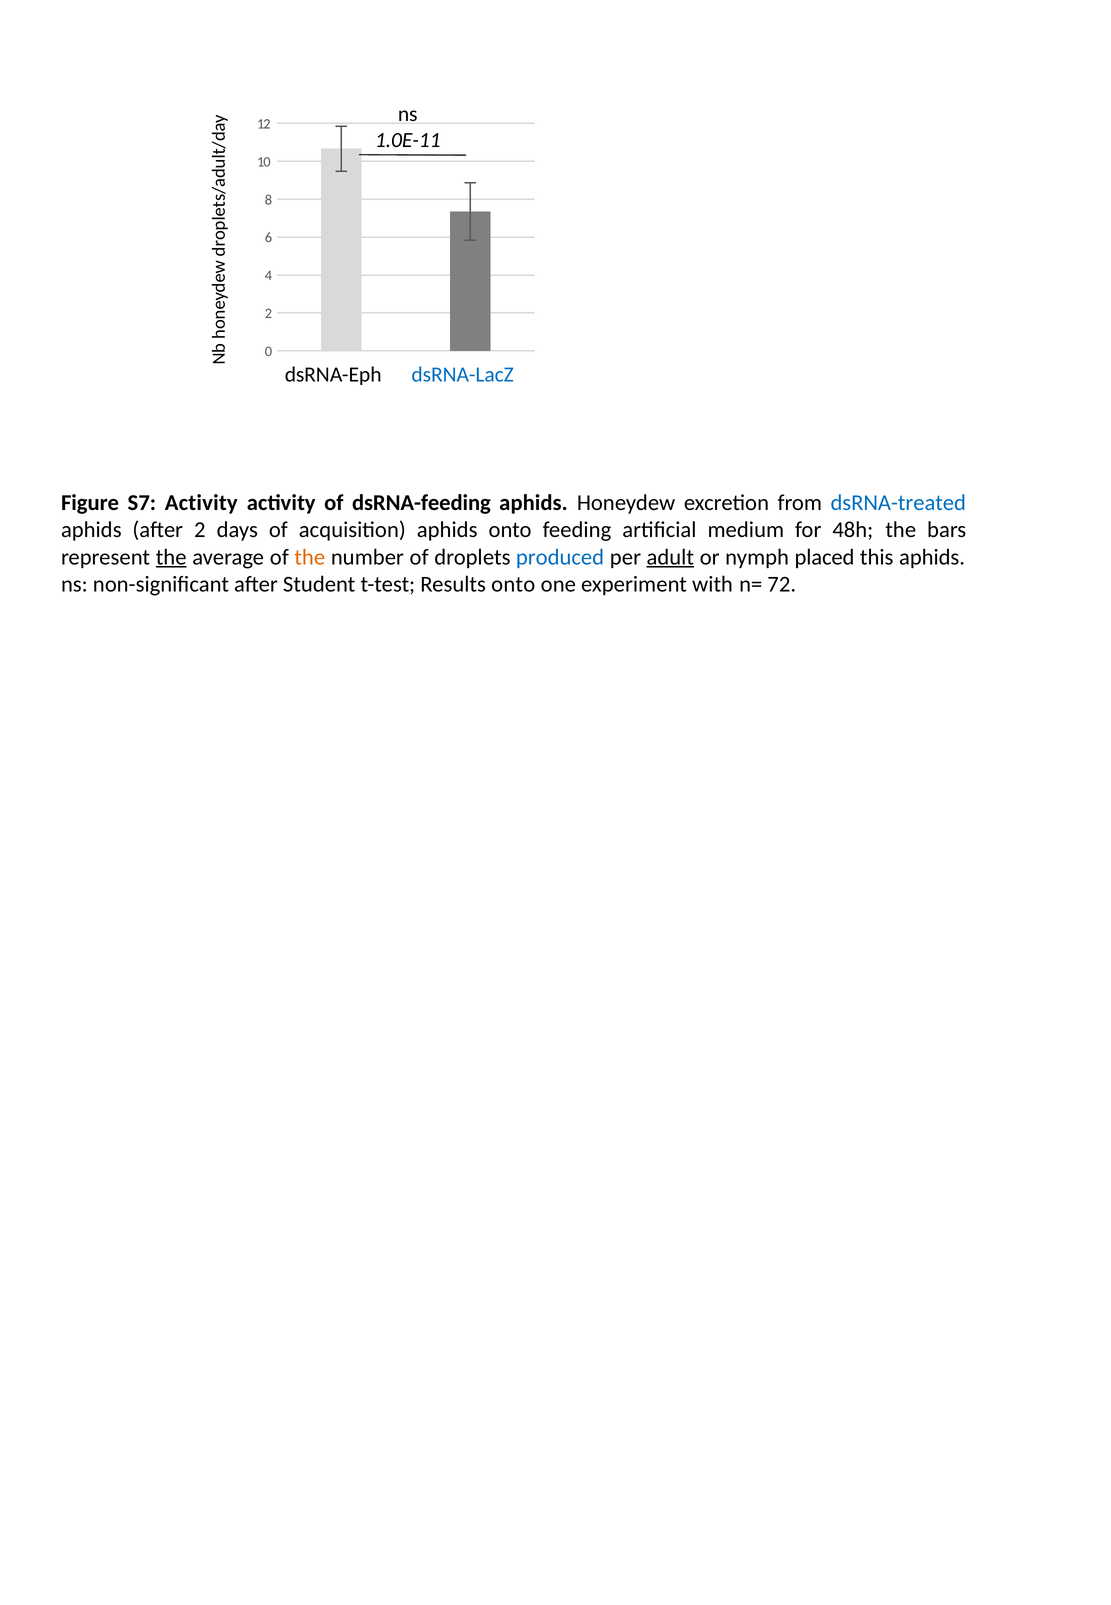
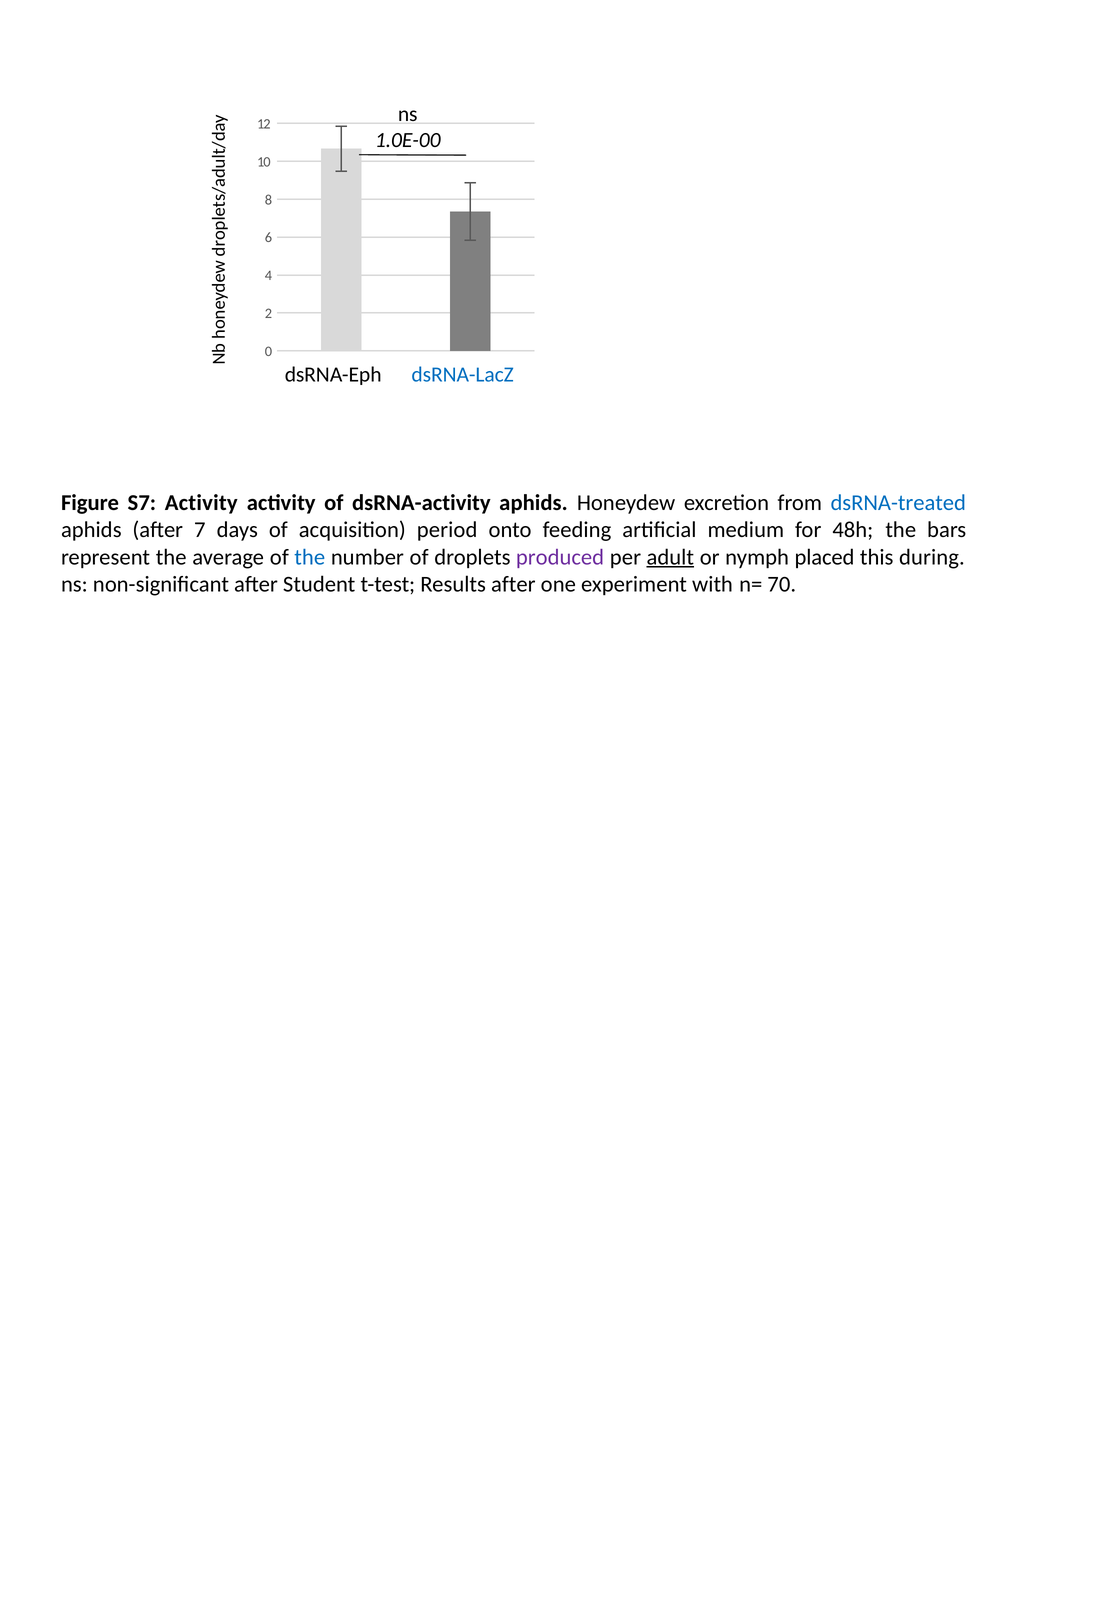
1.0E-11: 1.0E-11 -> 1.0E-00
dsRNA-feeding: dsRNA-feeding -> dsRNA-activity
after 2: 2 -> 7
acquisition aphids: aphids -> period
the at (171, 557) underline: present -> none
the at (310, 557) colour: orange -> blue
produced colour: blue -> purple
this aphids: aphids -> during
Results onto: onto -> after
72: 72 -> 70
